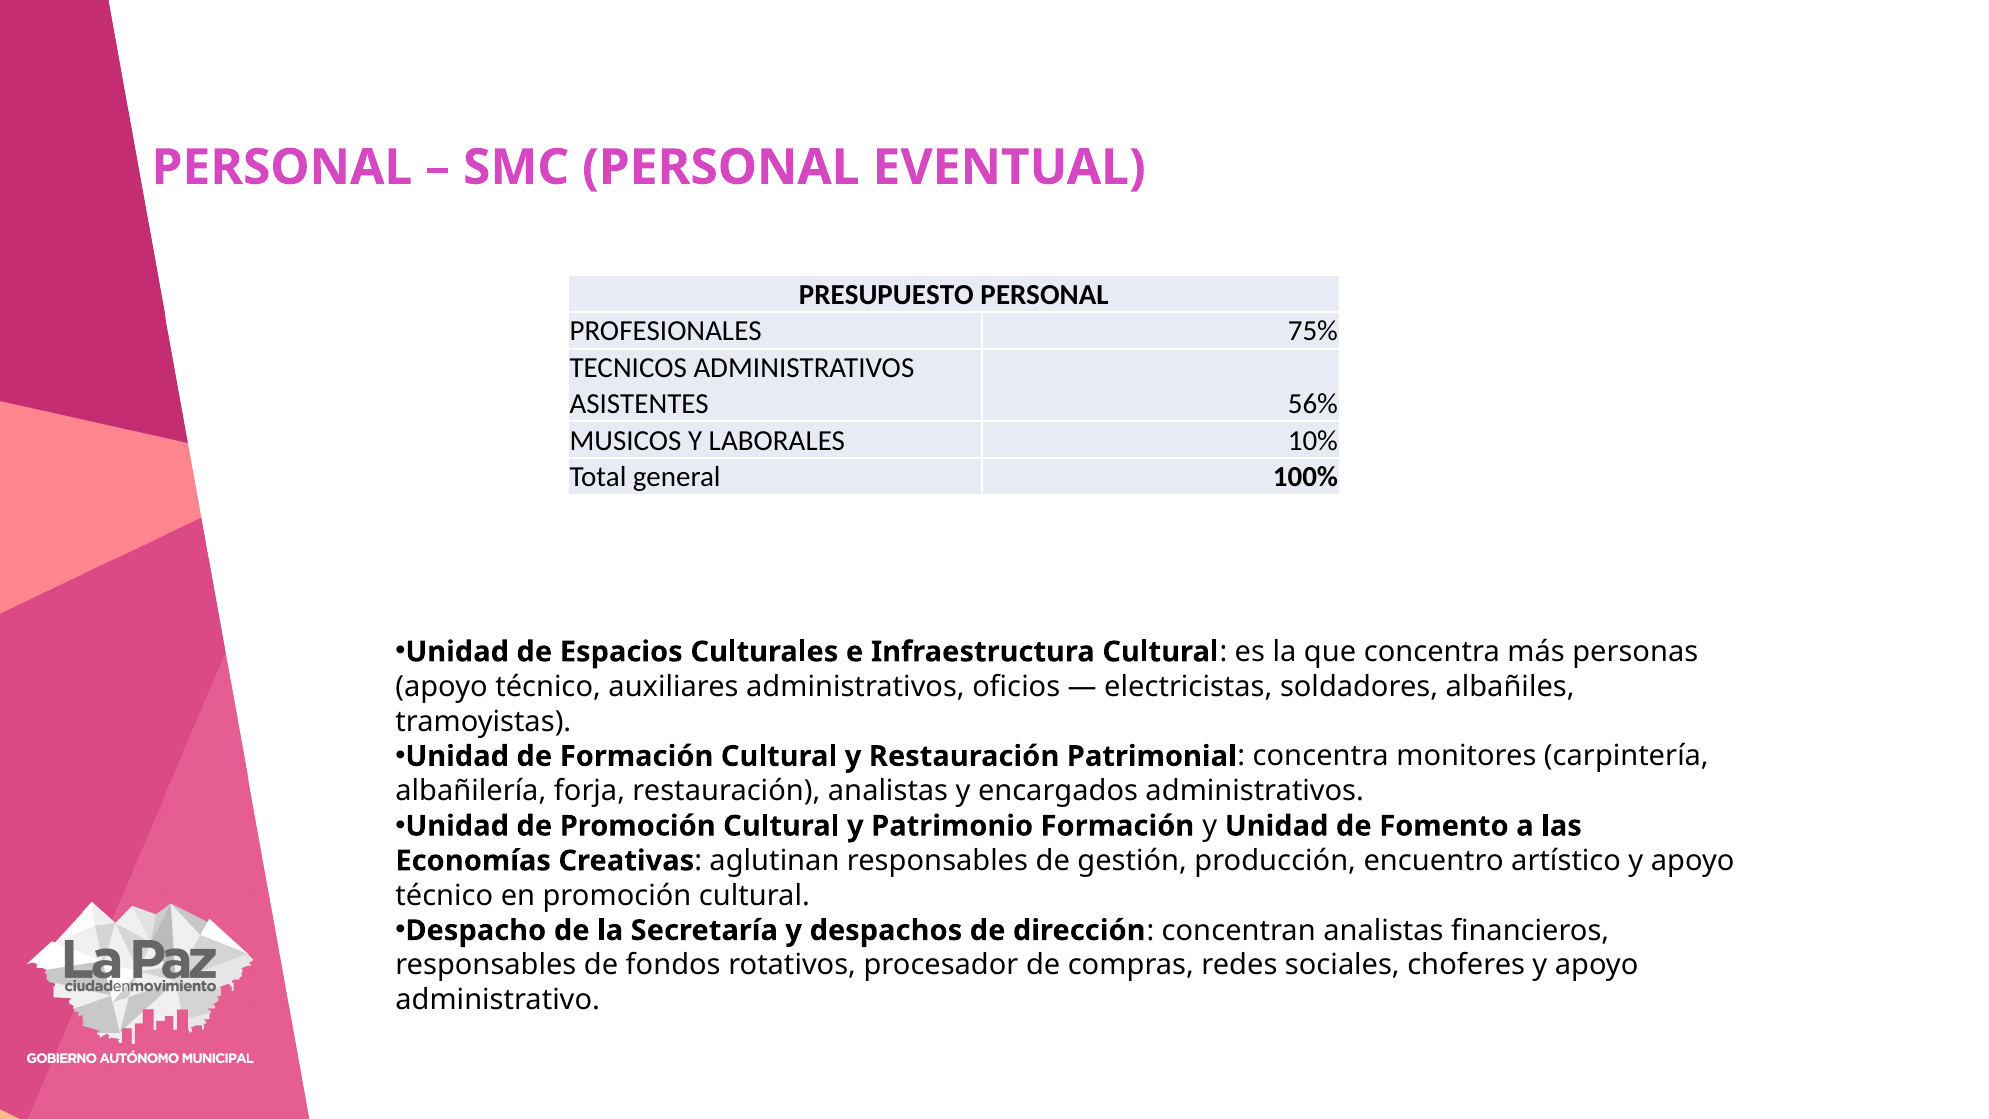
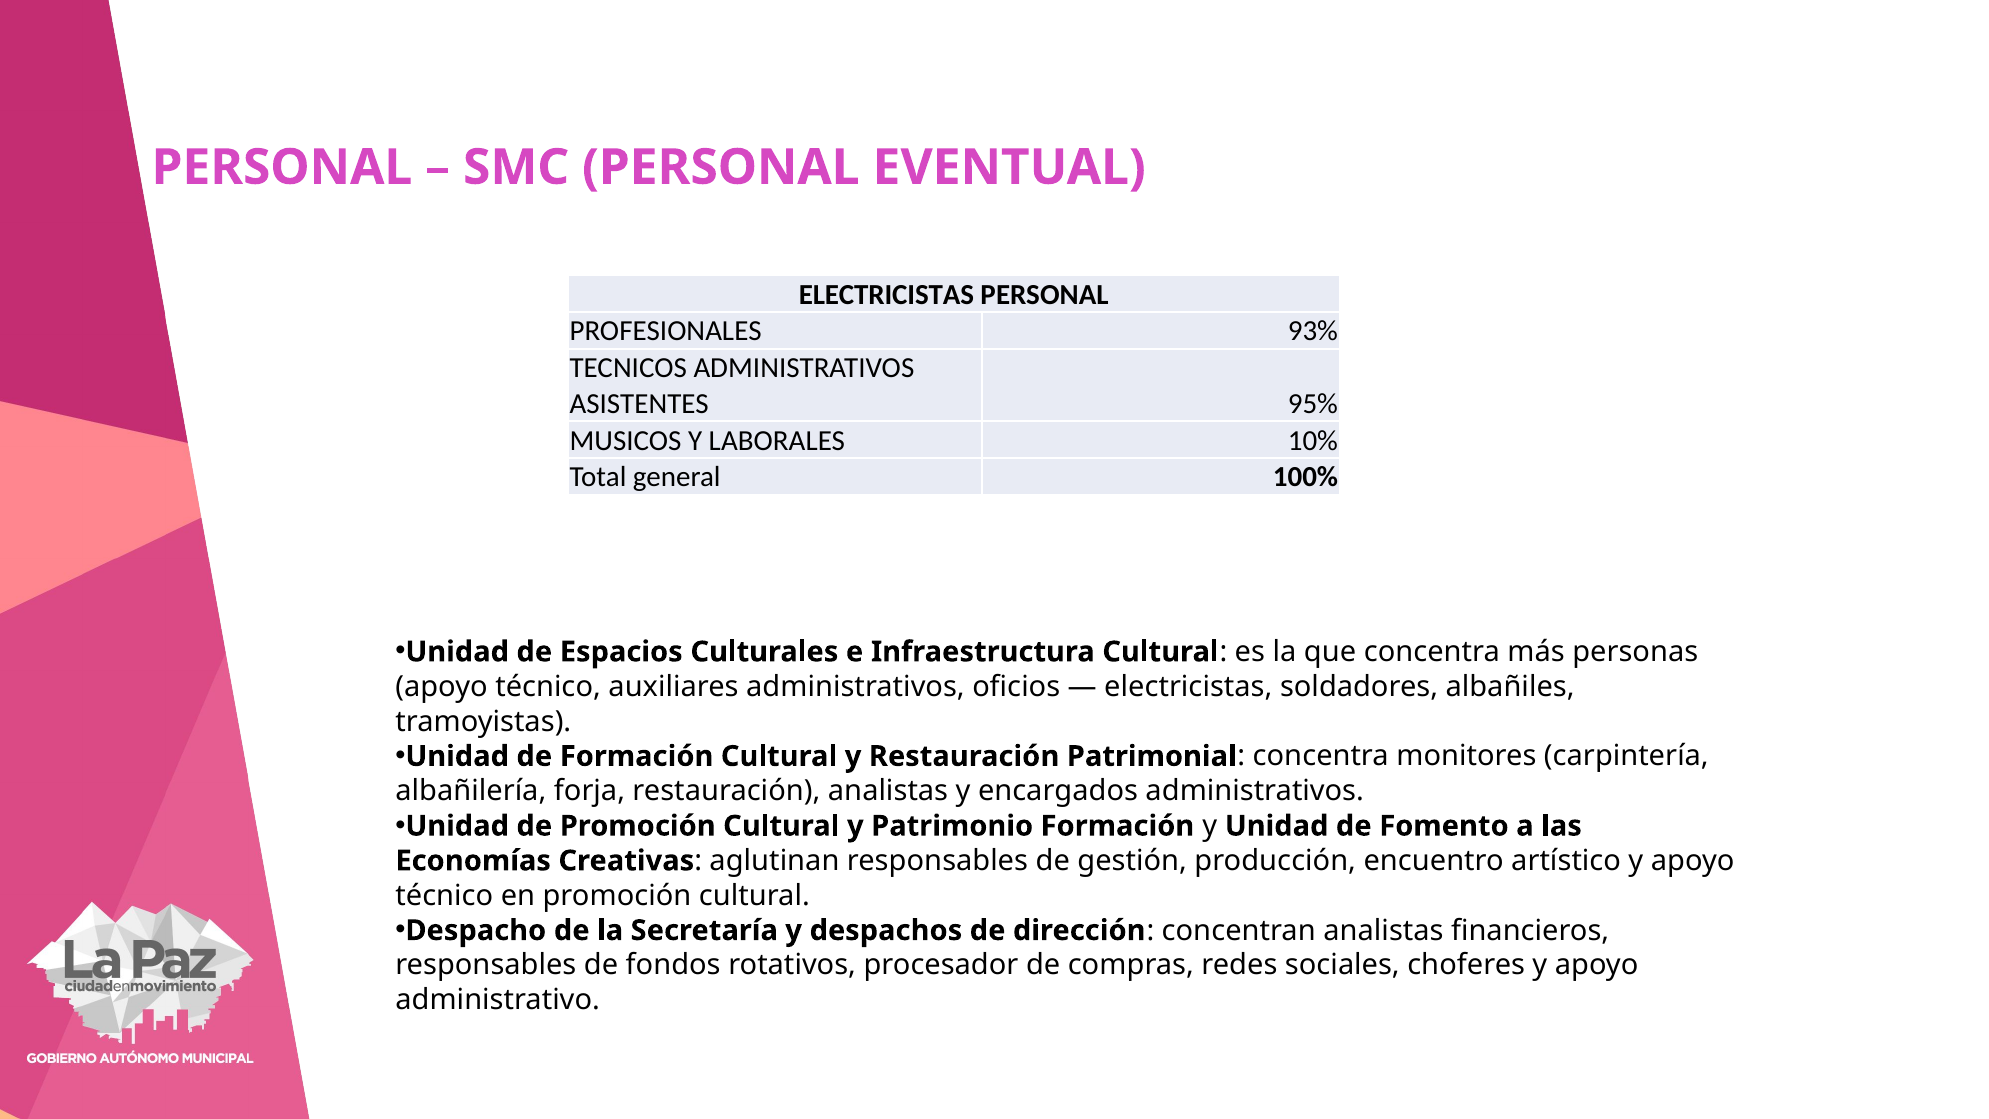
PRESUPUESTO at (886, 294): PRESUPUESTO -> ELECTRICISTAS
75%: 75% -> 93%
56%: 56% -> 95%
